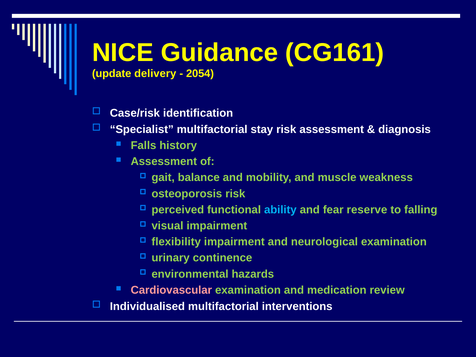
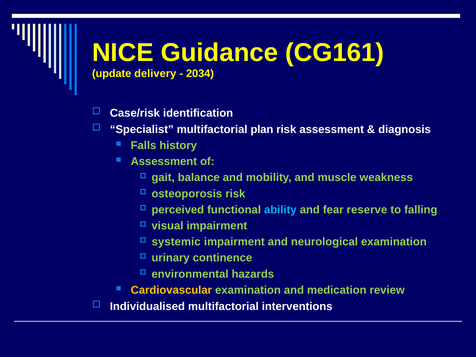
2054: 2054 -> 2034
stay: stay -> plan
flexibility: flexibility -> systemic
Cardiovascular colour: pink -> yellow
